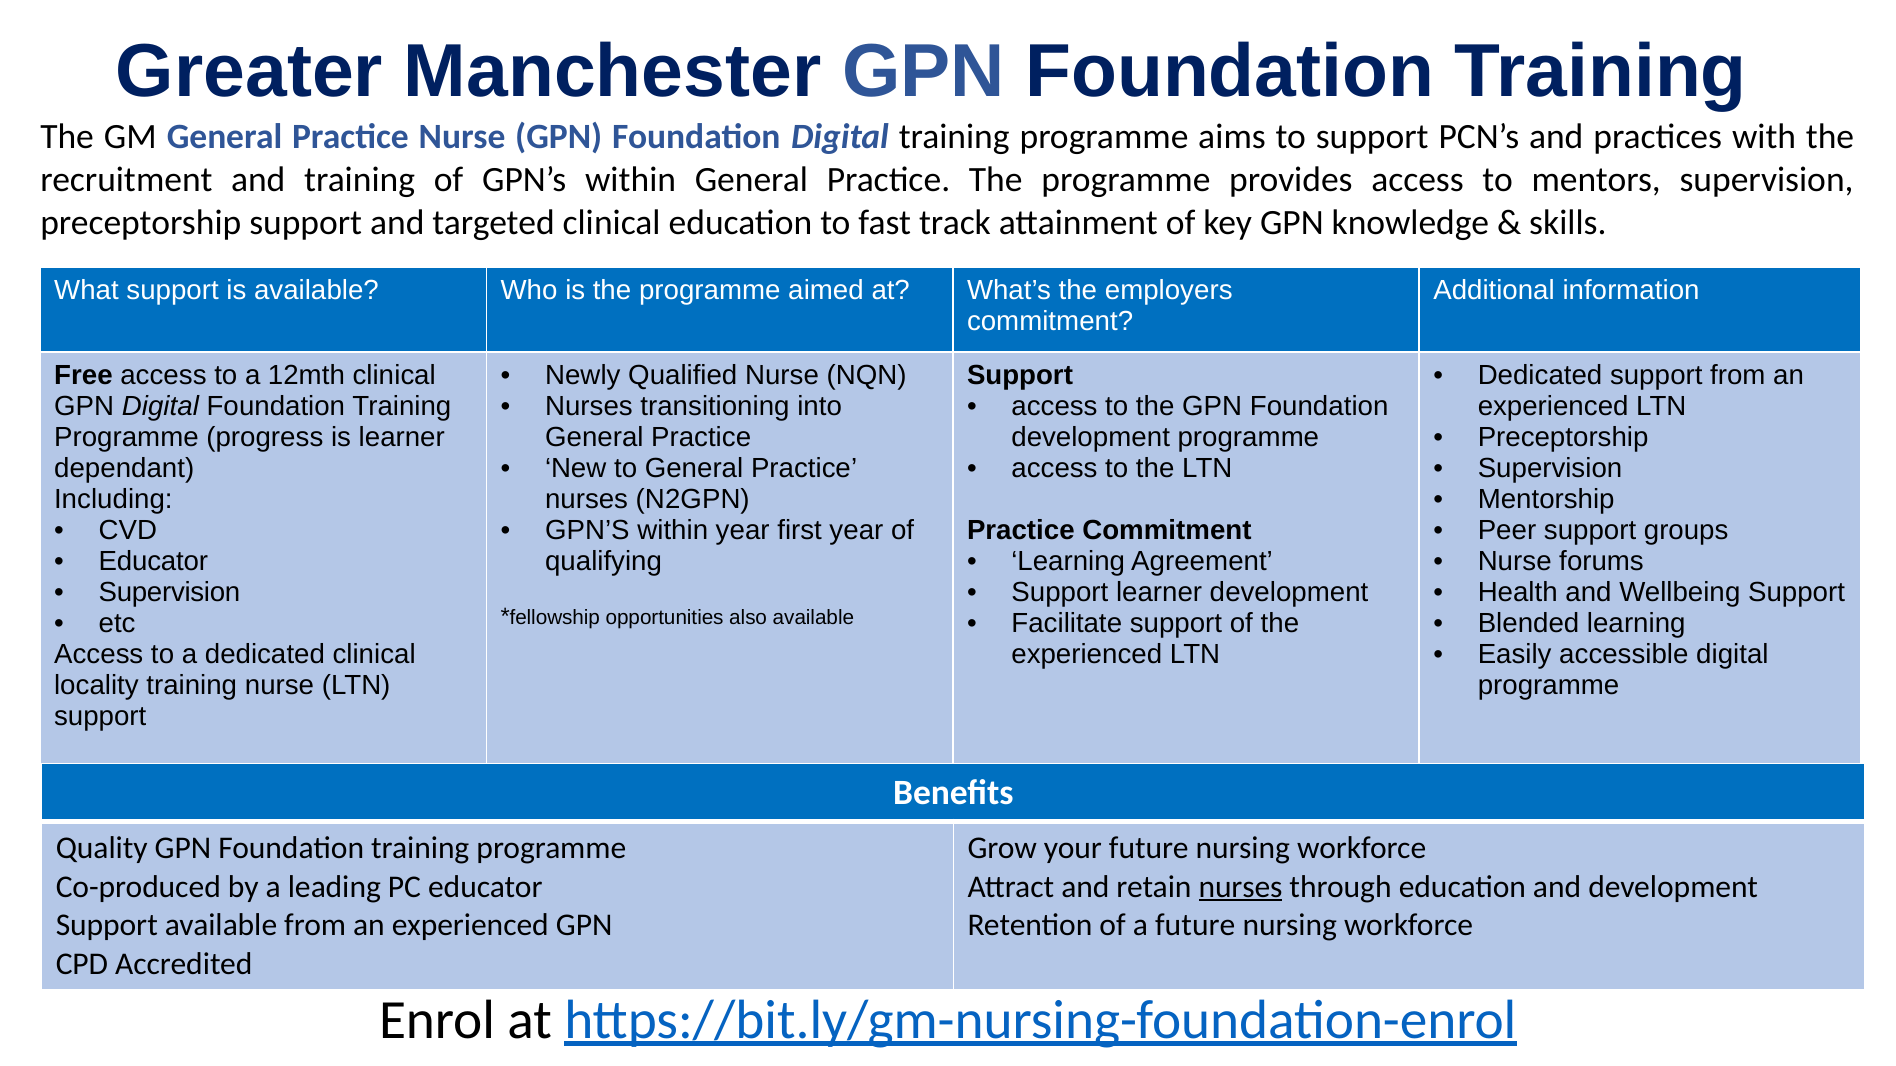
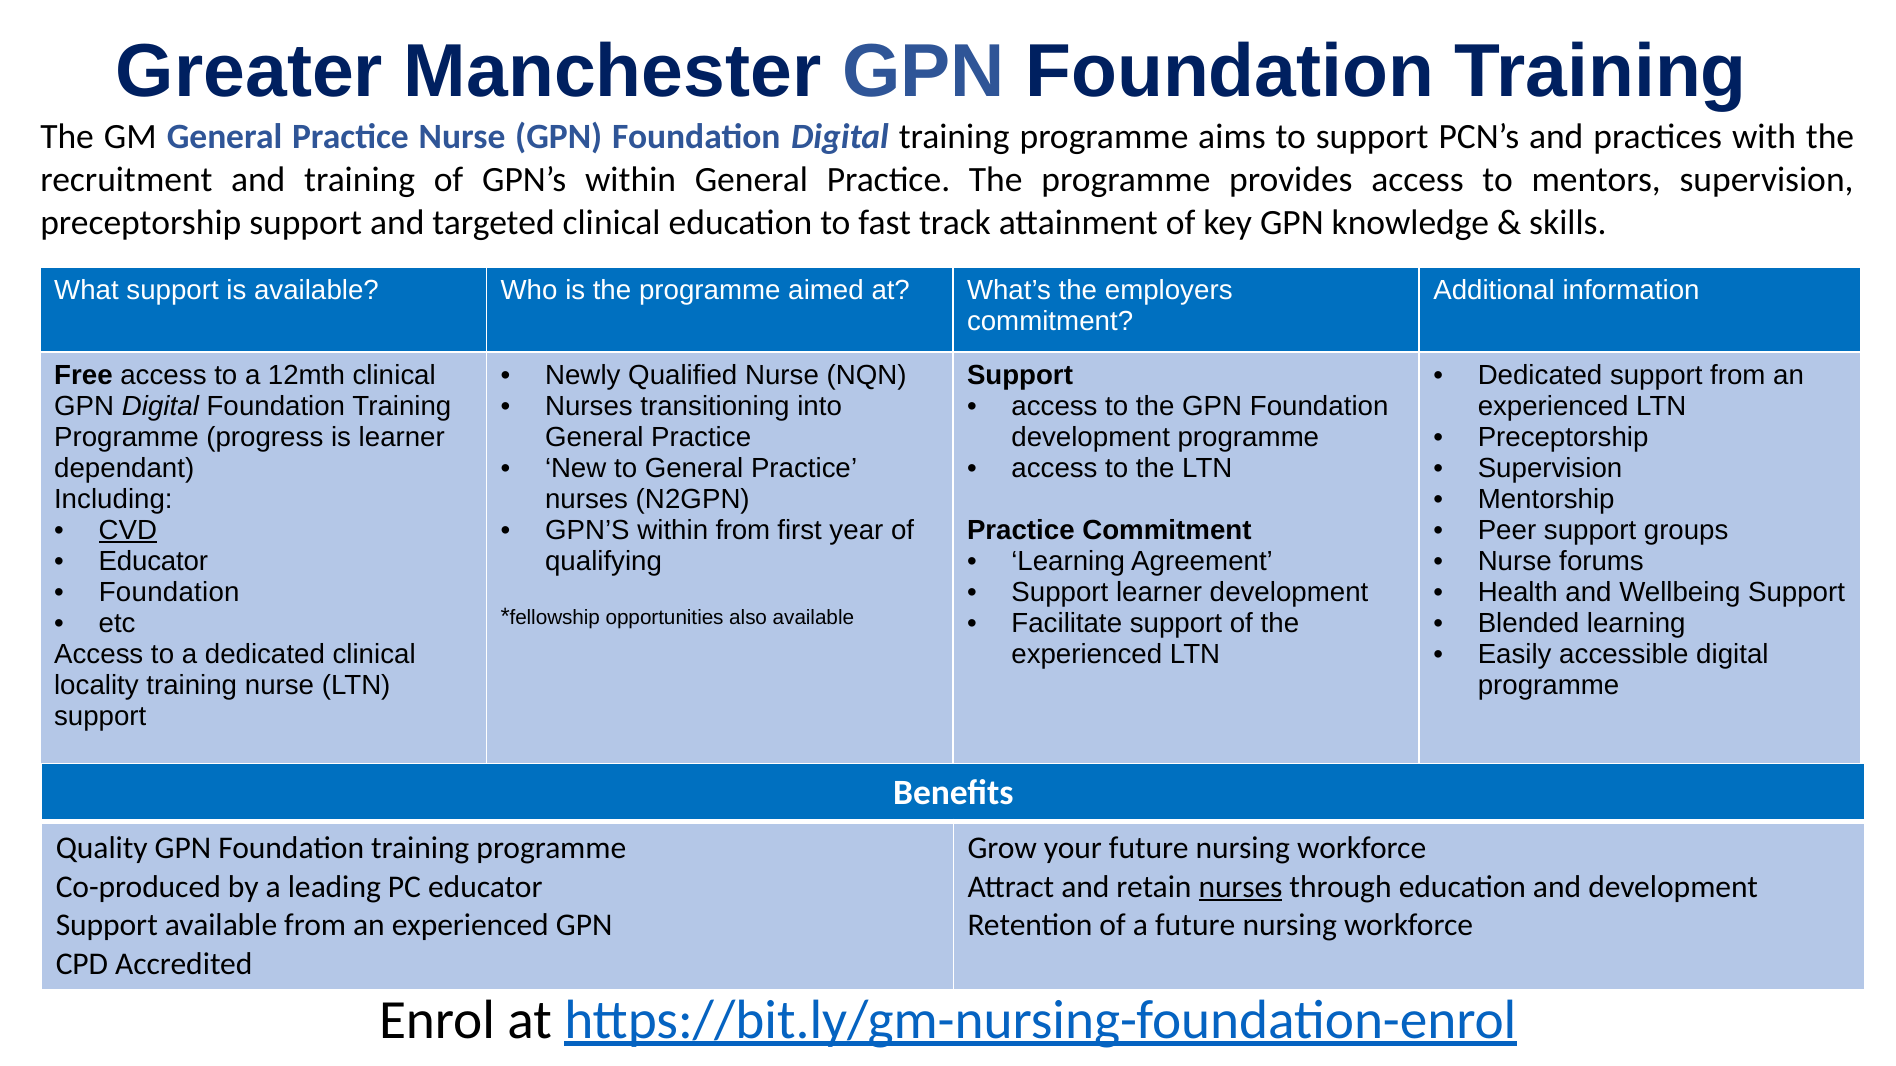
CVD underline: none -> present
within year: year -> from
Supervision at (169, 593): Supervision -> Foundation
